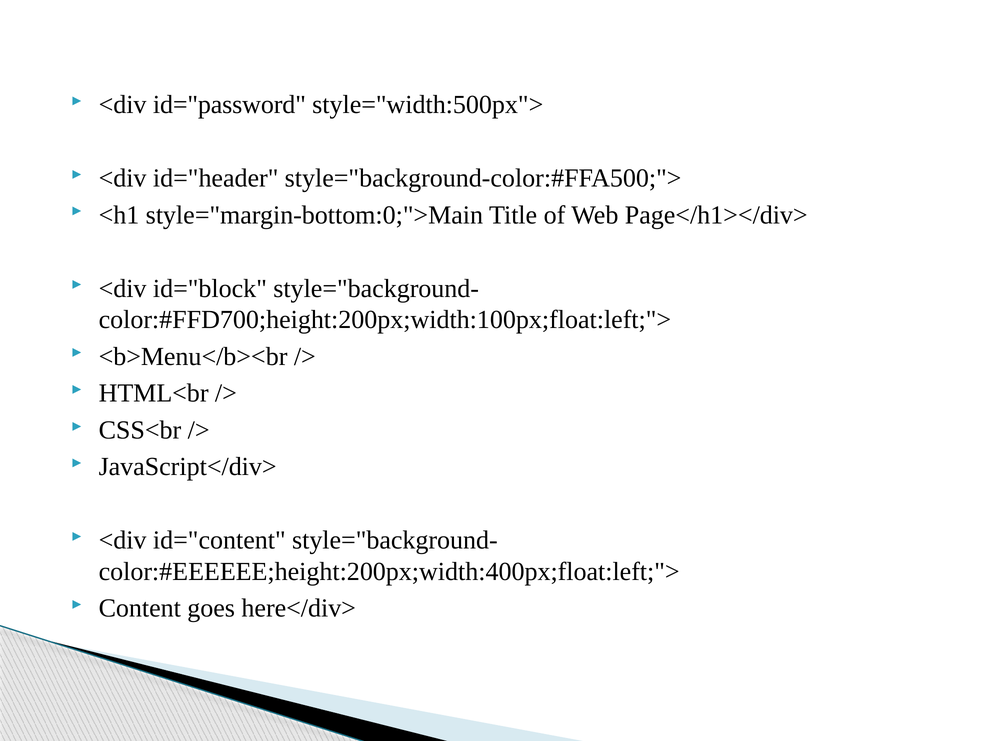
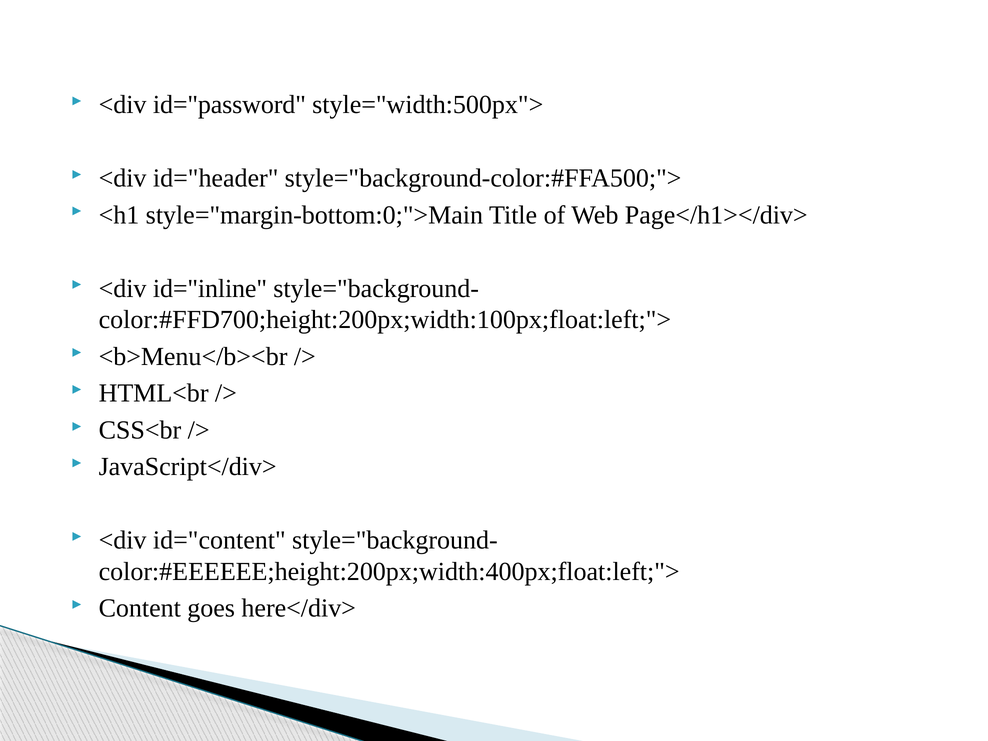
id="block: id="block -> id="inline
